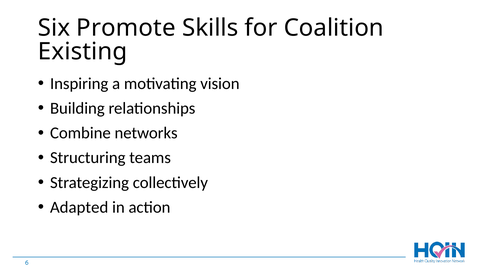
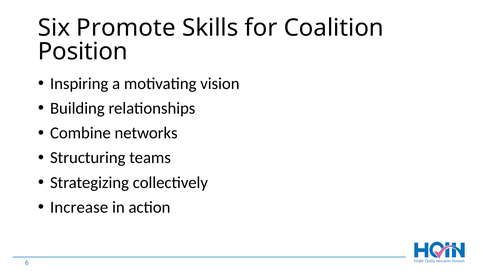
Existing: Existing -> Position
Adapted: Adapted -> Increase
